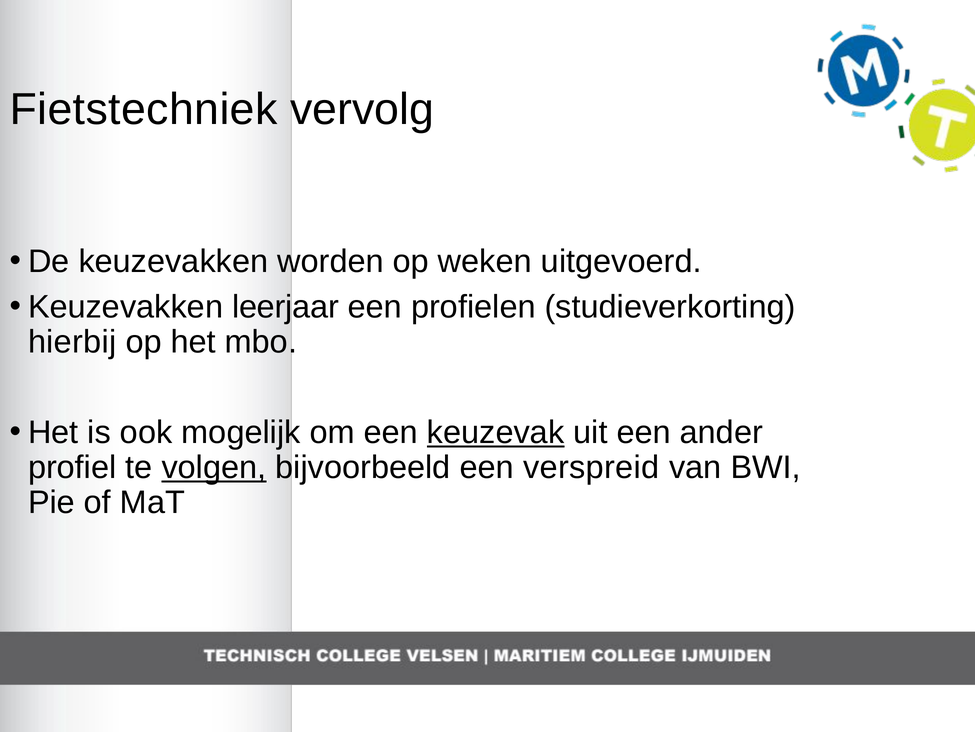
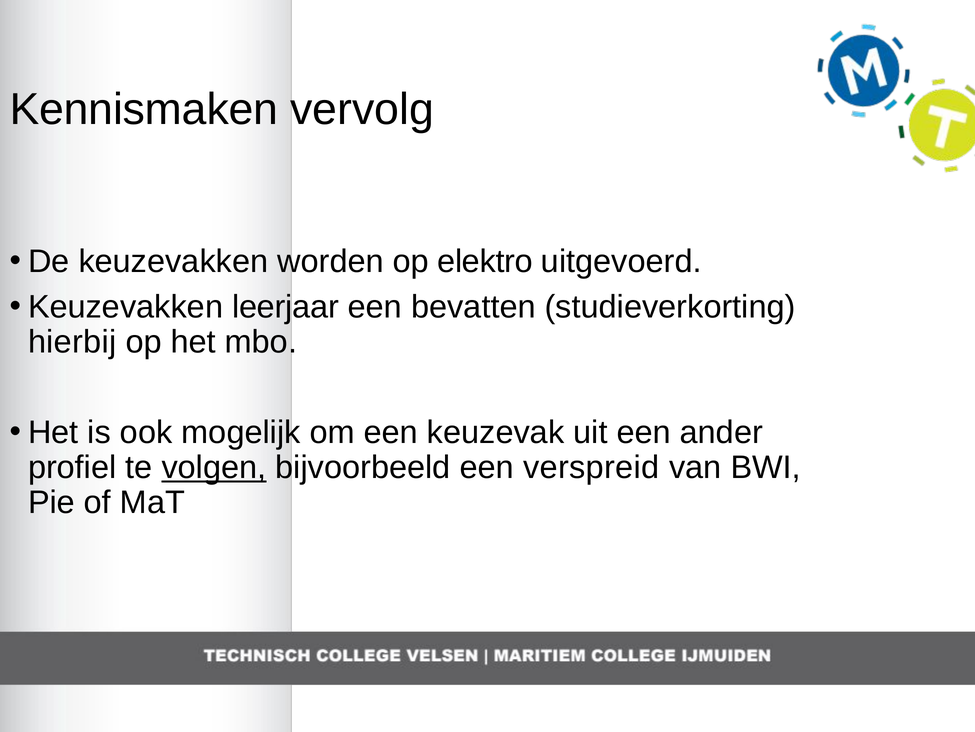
Fietstechniek: Fietstechniek -> Kennismaken
weken: weken -> elektro
profielen: profielen -> bevatten
keuzevak underline: present -> none
